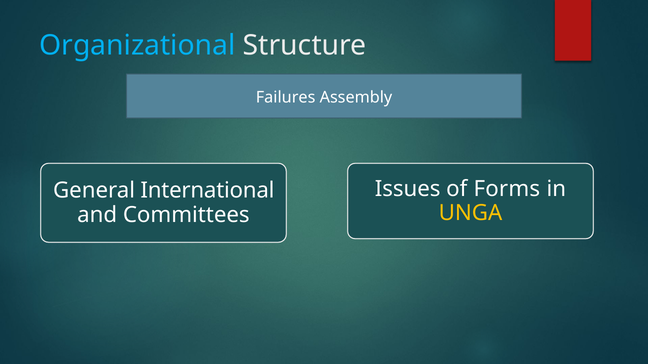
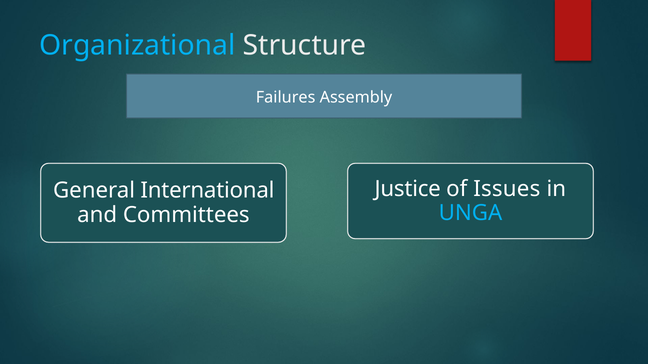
Issues: Issues -> Justice
Forms: Forms -> Issues
UNGA colour: yellow -> light blue
